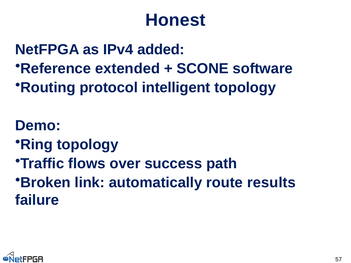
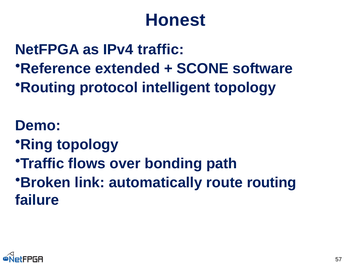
IPv4 added: added -> traffic
success: success -> bonding
route results: results -> routing
